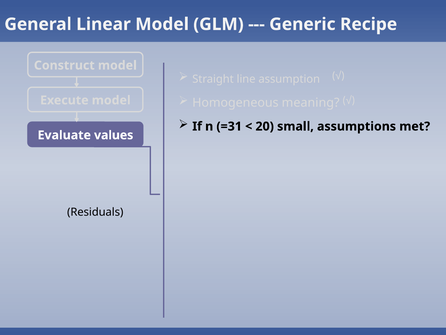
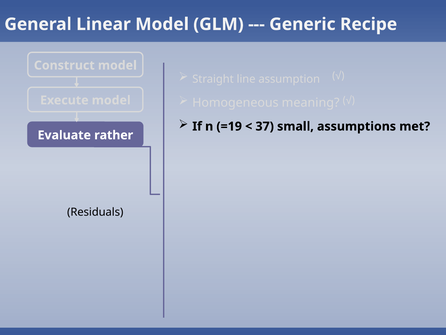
=31: =31 -> =19
20: 20 -> 37
values: values -> rather
